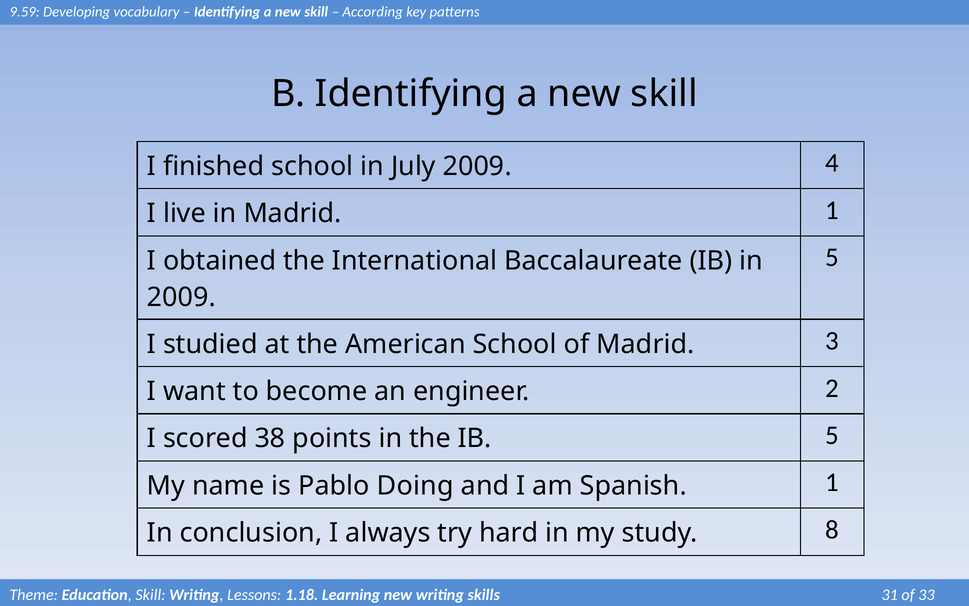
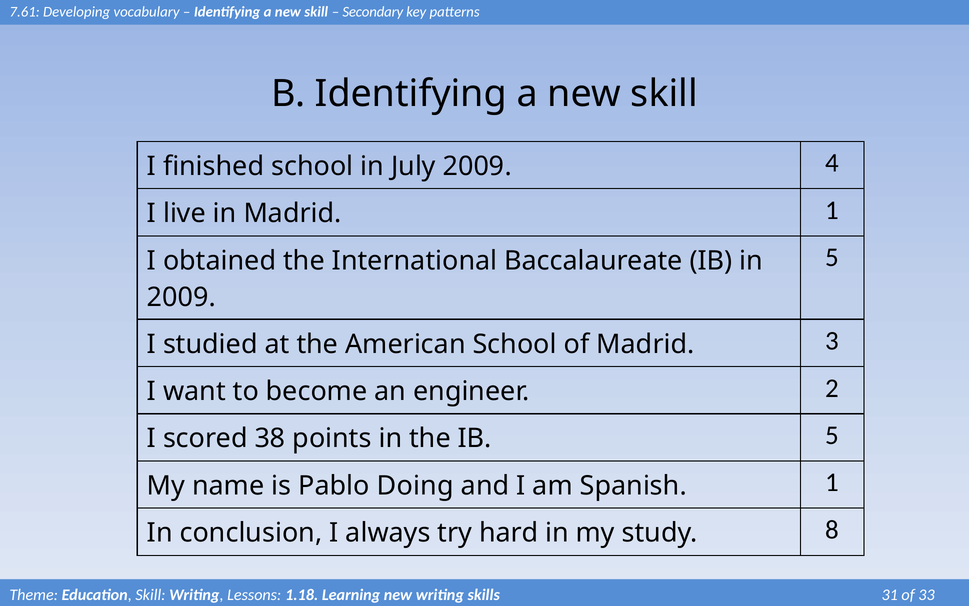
9.59: 9.59 -> 7.61
According: According -> Secondary
